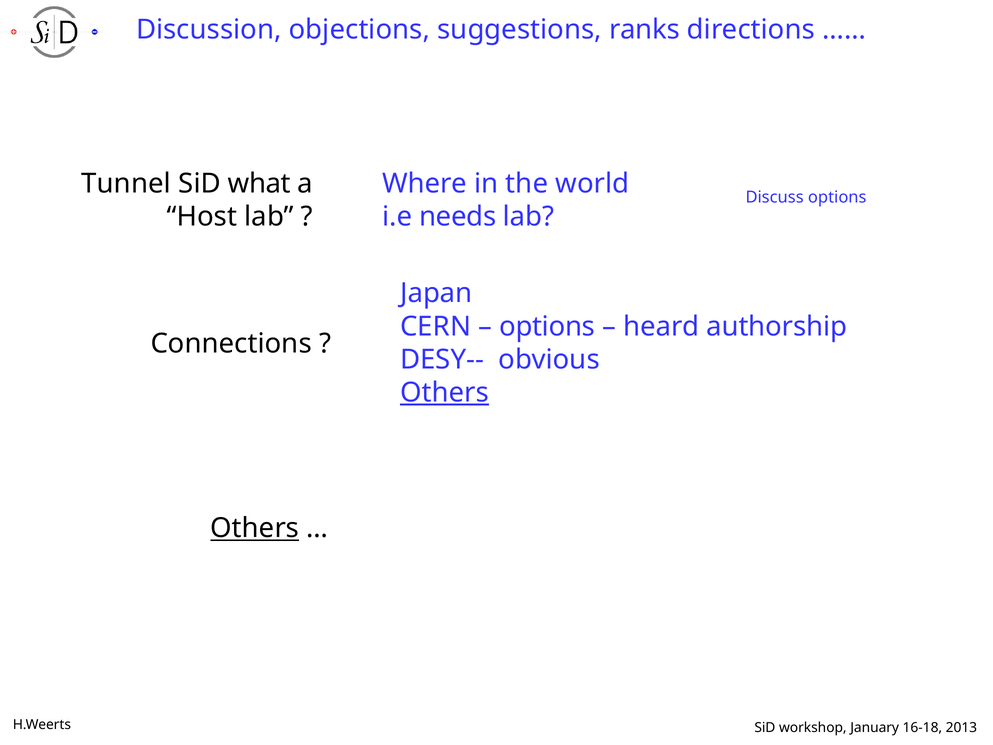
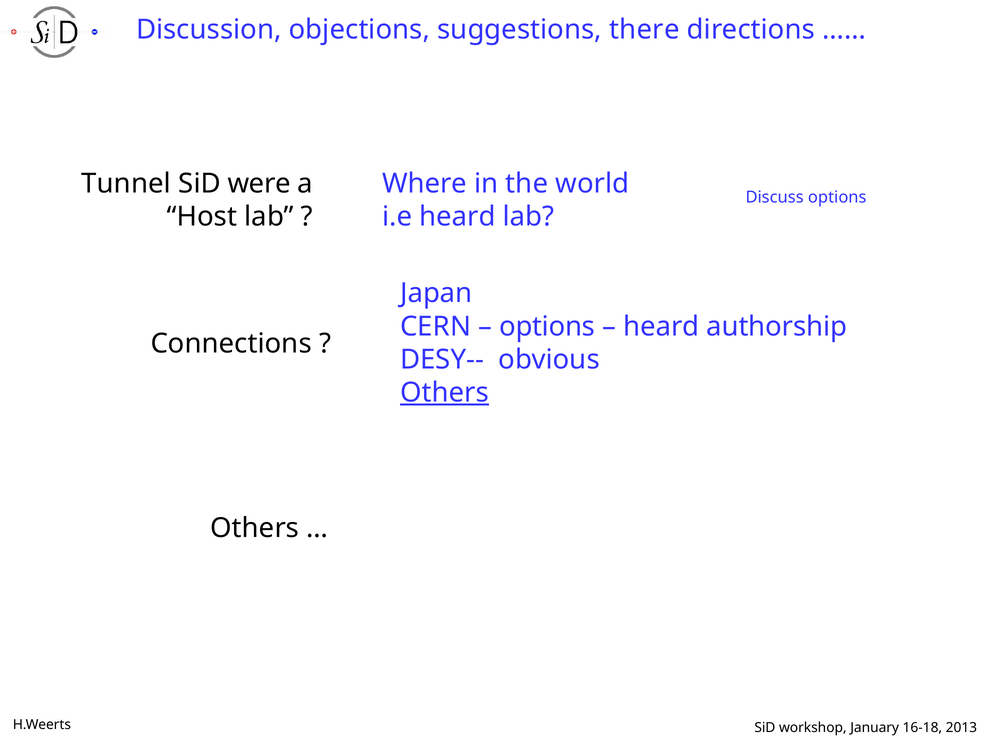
ranks: ranks -> there
what: what -> were
i.e needs: needs -> heard
Others at (255, 528) underline: present -> none
